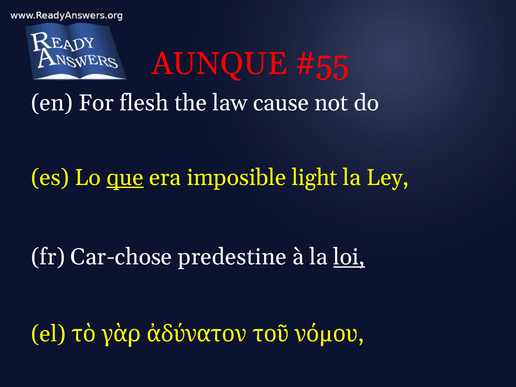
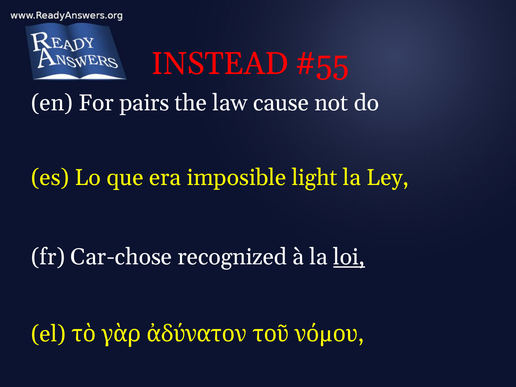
AUNQUE: AUNQUE -> INSTEAD
flesh: flesh -> pairs
que underline: present -> none
predestine: predestine -> recognized
